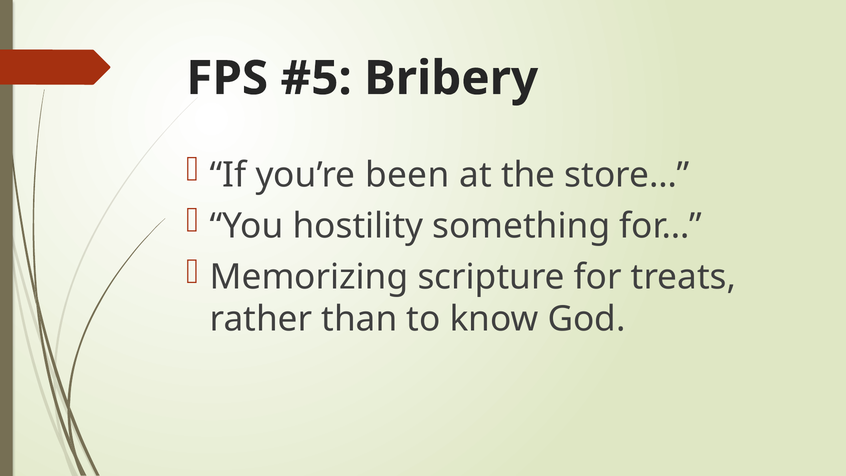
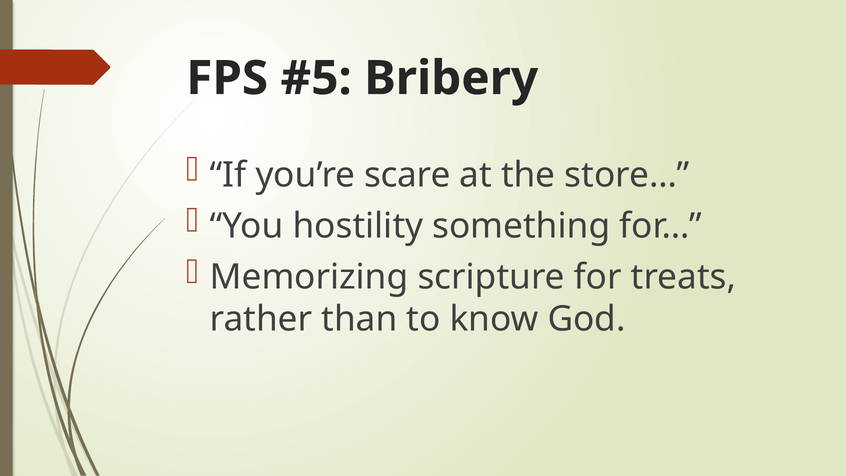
been: been -> scare
